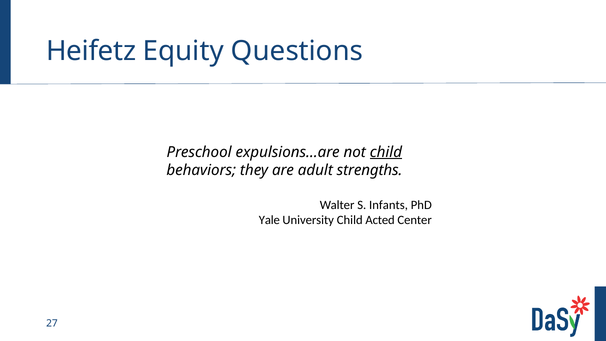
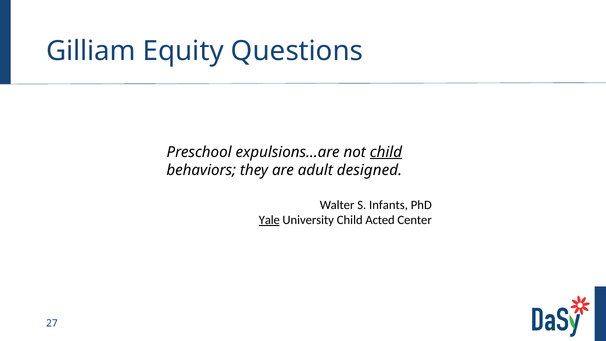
Heifetz: Heifetz -> Gilliam
strengths: strengths -> designed
Yale underline: none -> present
